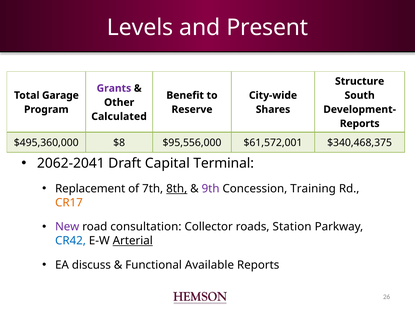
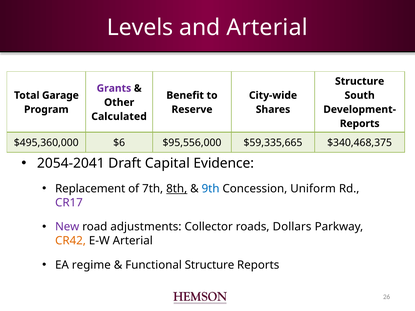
and Present: Present -> Arterial
$8: $8 -> $6
$61,572,001: $61,572,001 -> $59,335,665
2062-2041: 2062-2041 -> 2054-2041
Terminal: Terminal -> Evidence
9th colour: purple -> blue
Training: Training -> Uniform
CR17 colour: orange -> purple
consultation: consultation -> adjustments
Station: Station -> Dollars
CR42 colour: blue -> orange
Arterial at (133, 241) underline: present -> none
discuss: discuss -> regime
Functional Available: Available -> Structure
